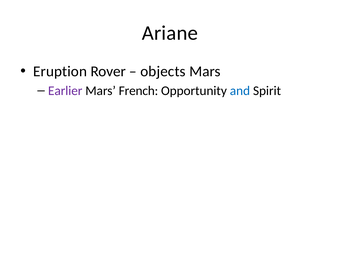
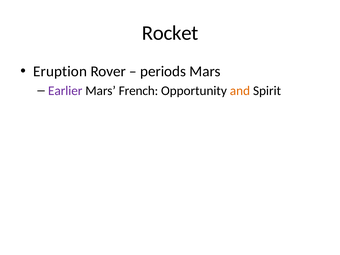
Ariane: Ariane -> Rocket
objects: objects -> periods
and colour: blue -> orange
